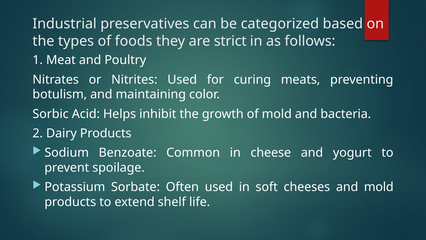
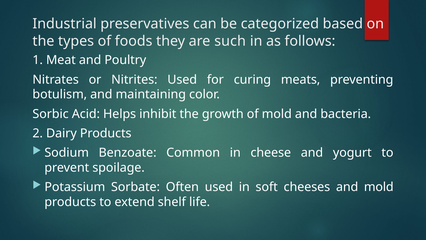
strict: strict -> such
